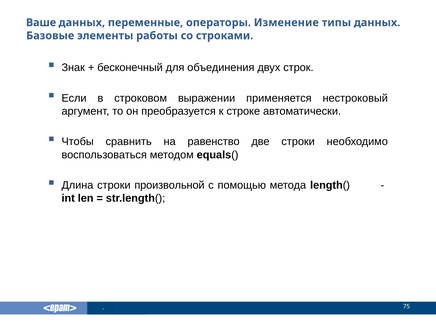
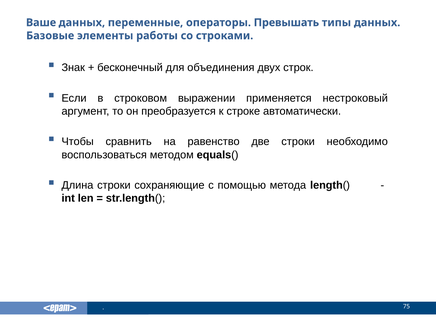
Изменение: Изменение -> Превышать
произвольной: произвольной -> сохраняющие
